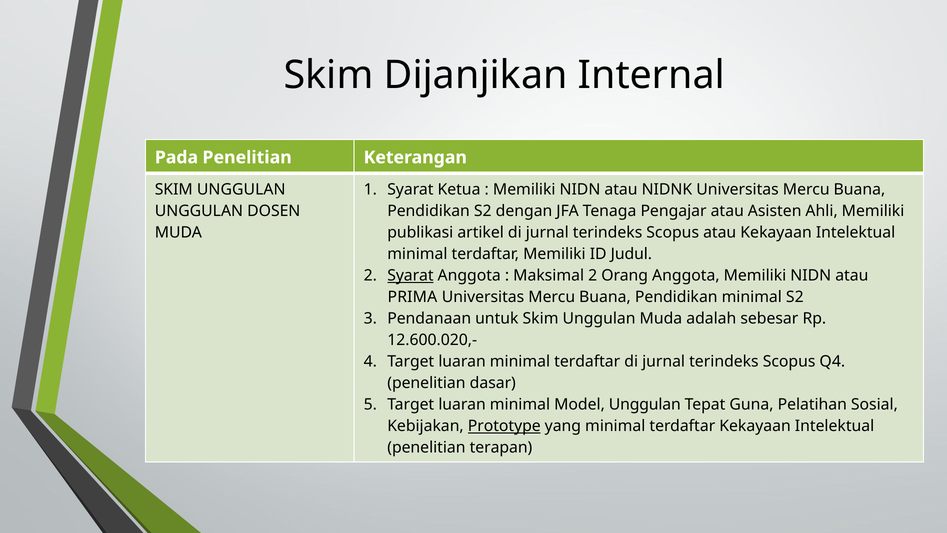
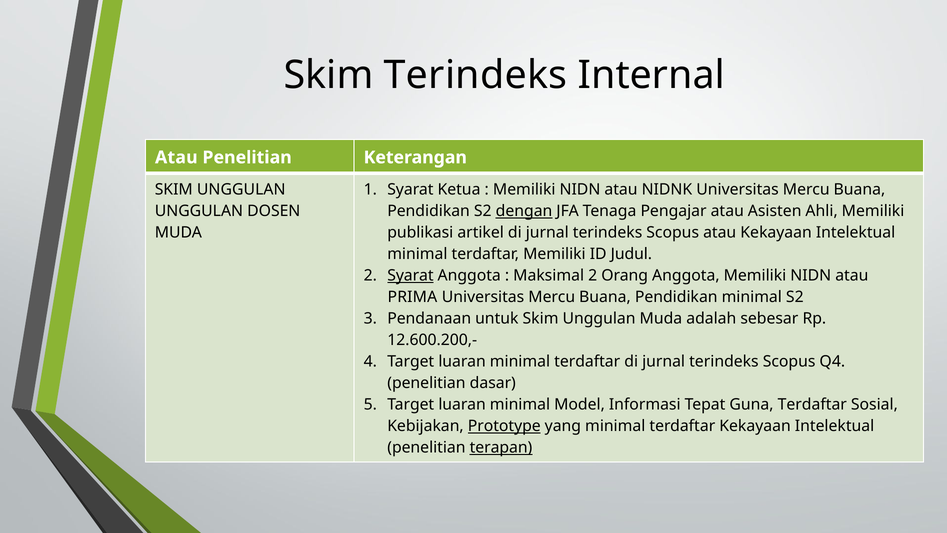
Skim Dijanjikan: Dijanjikan -> Terindeks
Pada at (176, 157): Pada -> Atau
dengan underline: none -> present
12.600.020,-: 12.600.020,- -> 12.600.200,-
Model Unggulan: Unggulan -> Informasi
Guna Pelatihan: Pelatihan -> Terdaftar
terapan underline: none -> present
